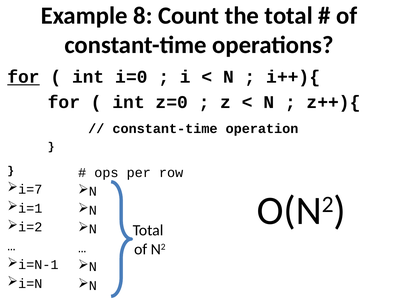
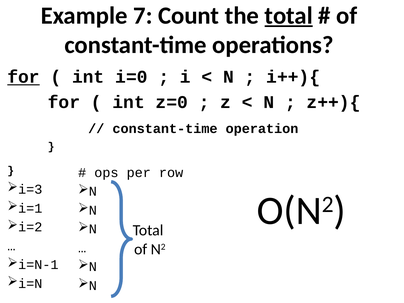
8: 8 -> 7
total at (289, 16) underline: none -> present
i=7: i=7 -> i=3
